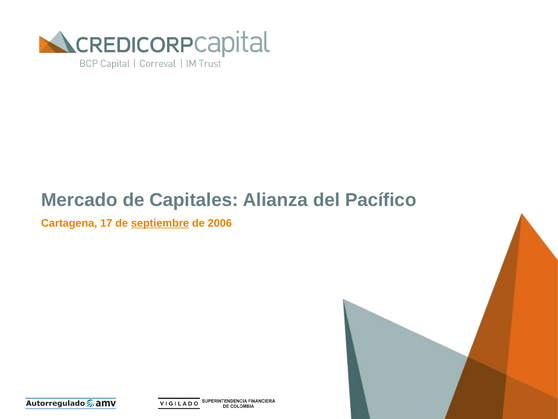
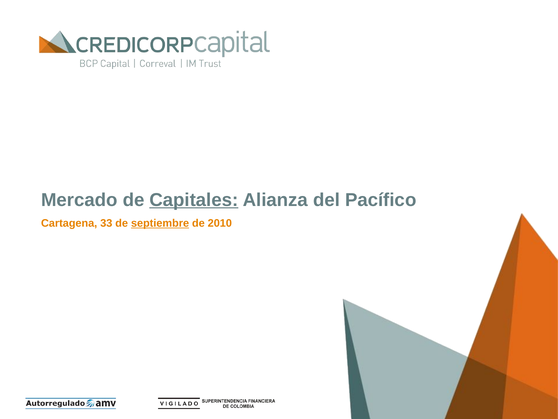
Capitales underline: none -> present
17: 17 -> 33
2006: 2006 -> 2010
